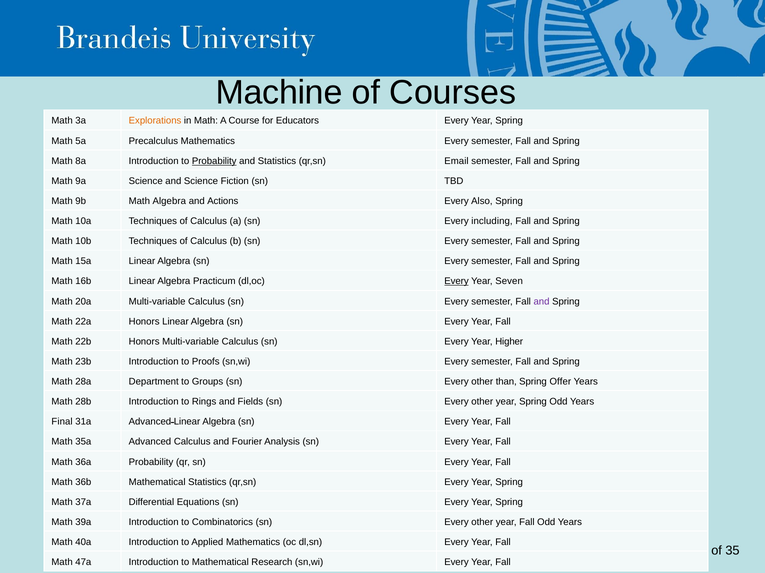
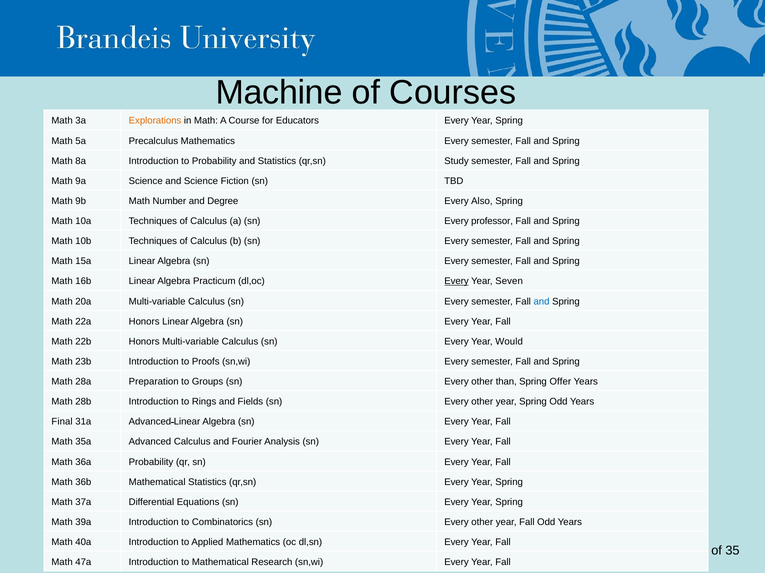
Probability at (214, 161) underline: present -> none
Email: Email -> Study
Math Algebra: Algebra -> Number
Actions: Actions -> Degree
including: including -> professor
and at (541, 302) colour: purple -> blue
Higher: Higher -> Would
Department: Department -> Preparation
